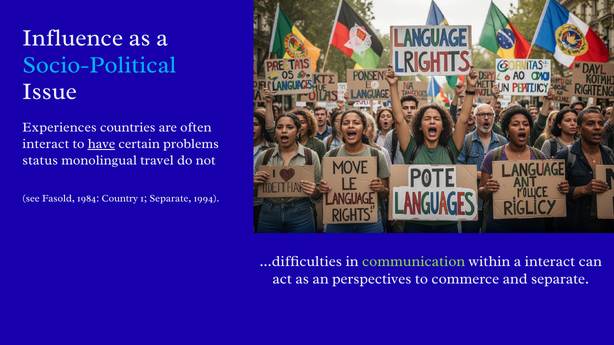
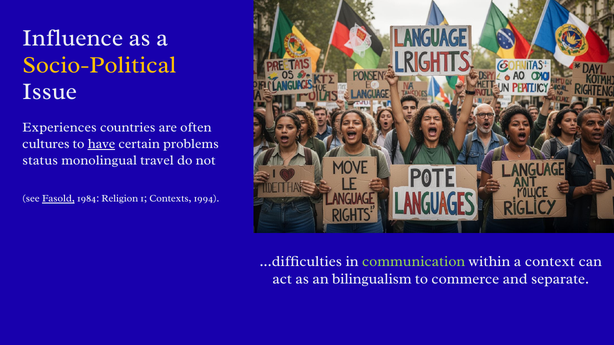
Socio-Political colour: light blue -> yellow
interact at (46, 144): interact -> cultures
Fasold underline: none -> present
Country: Country -> Religion
1 Separate: Separate -> Contexts
a interact: interact -> context
perspectives: perspectives -> bilingualism
